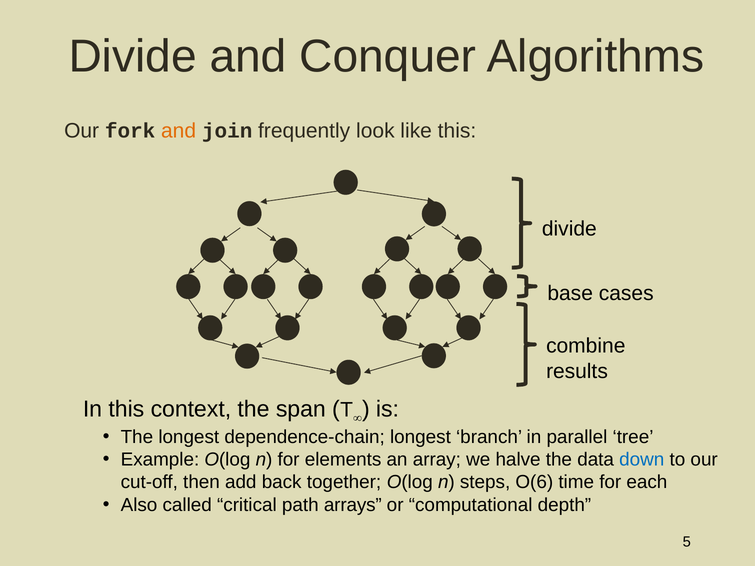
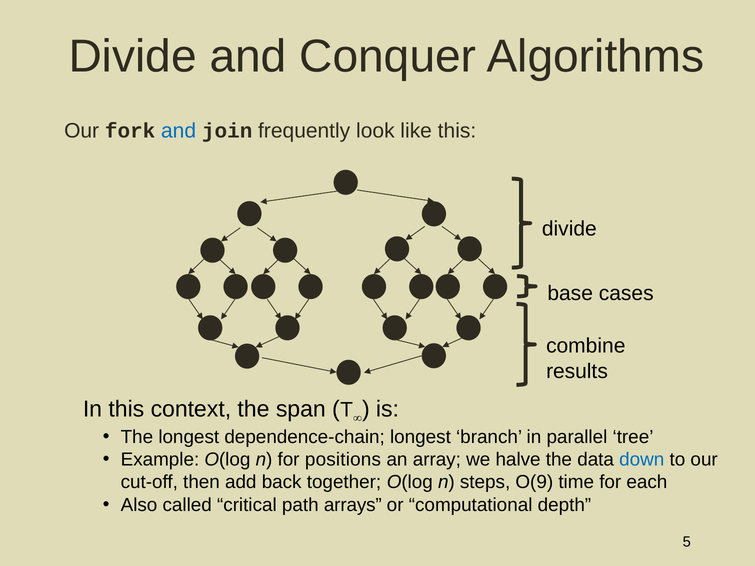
and at (179, 131) colour: orange -> blue
elements: elements -> positions
O(6: O(6 -> O(9
